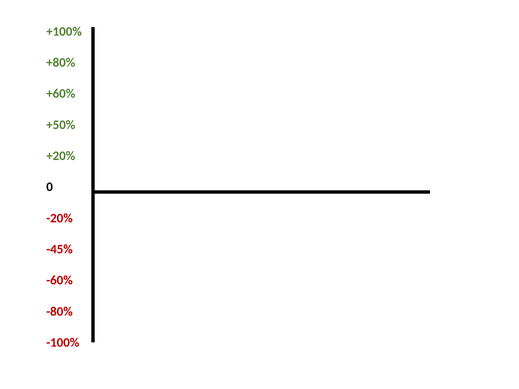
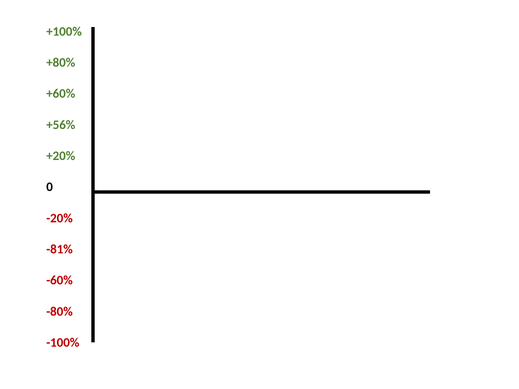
+50%: +50% -> +56%
-45%: -45% -> -81%
